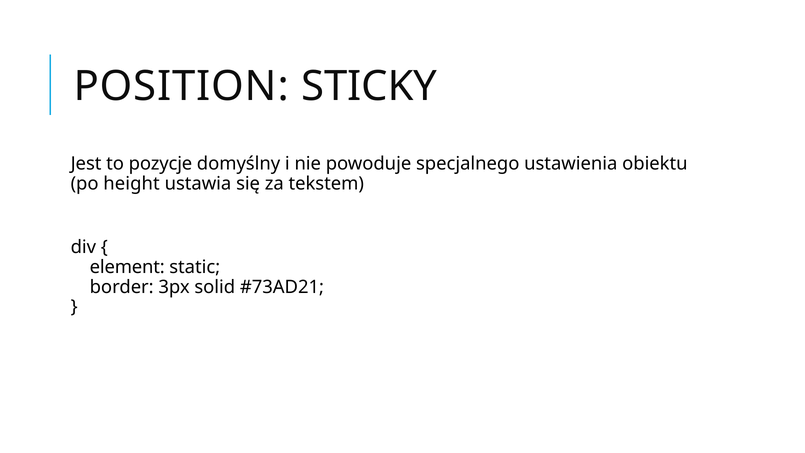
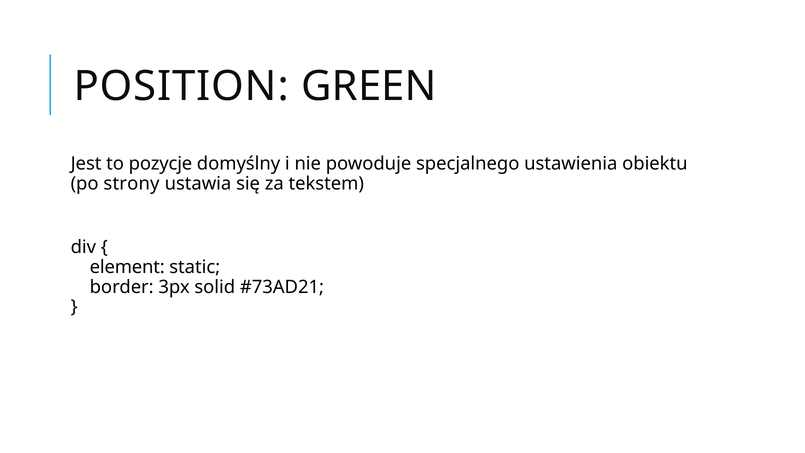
STICKY: STICKY -> GREEN
height: height -> strony
